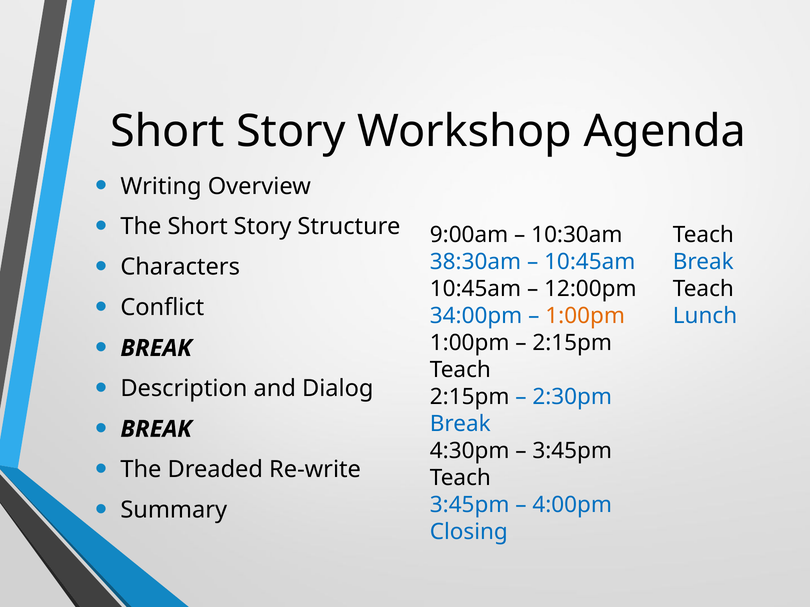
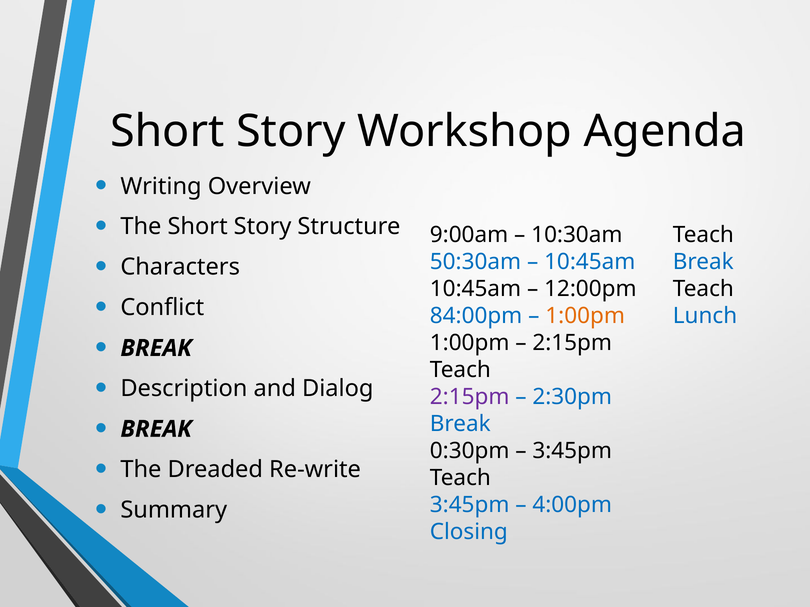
38:30am: 38:30am -> 50:30am
34:00pm: 34:00pm -> 84:00pm
2:15pm at (470, 397) colour: black -> purple
4:30pm: 4:30pm -> 0:30pm
